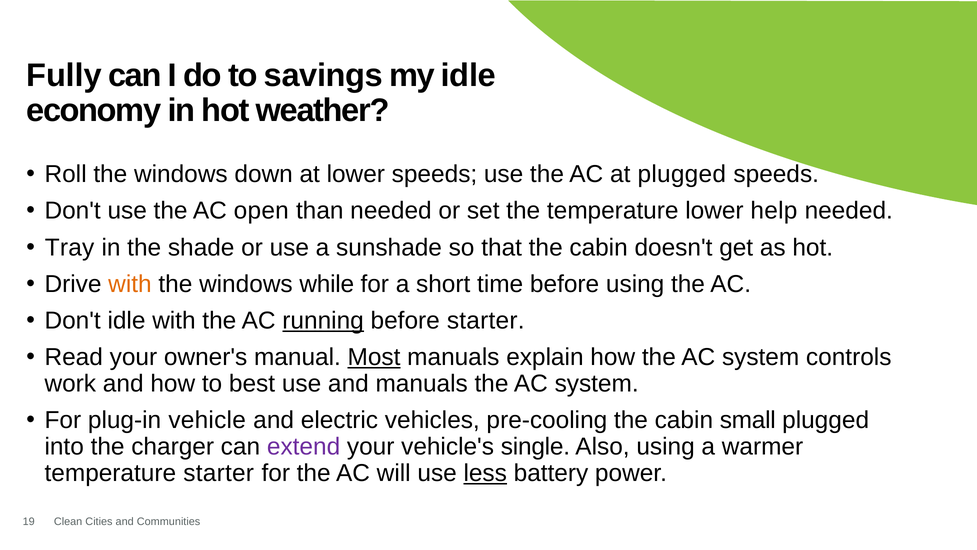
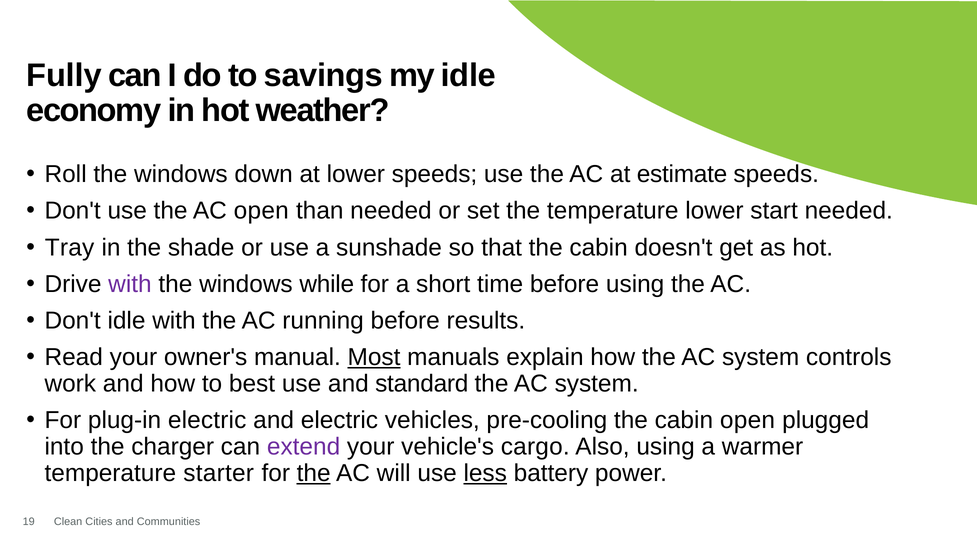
at plugged: plugged -> estimate
help: help -> start
with at (130, 284) colour: orange -> purple
running underline: present -> none
before starter: starter -> results
and manuals: manuals -> standard
plug-in vehicle: vehicle -> electric
cabin small: small -> open
single: single -> cargo
the at (314, 473) underline: none -> present
